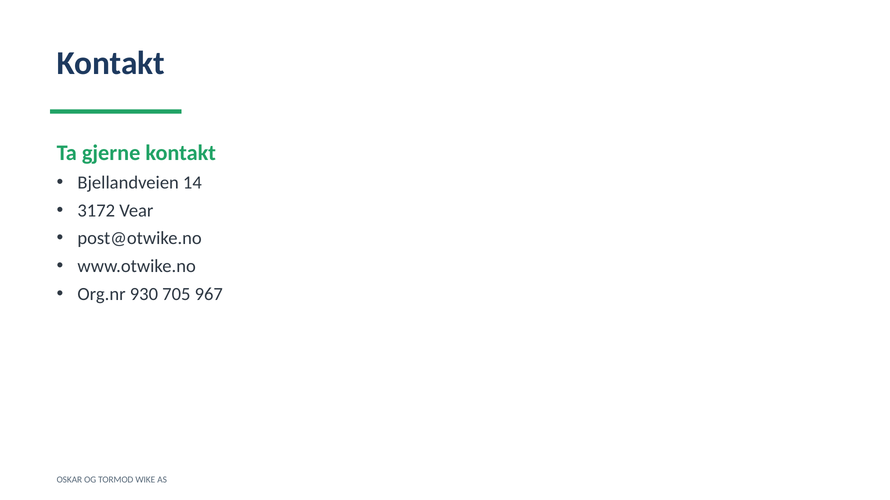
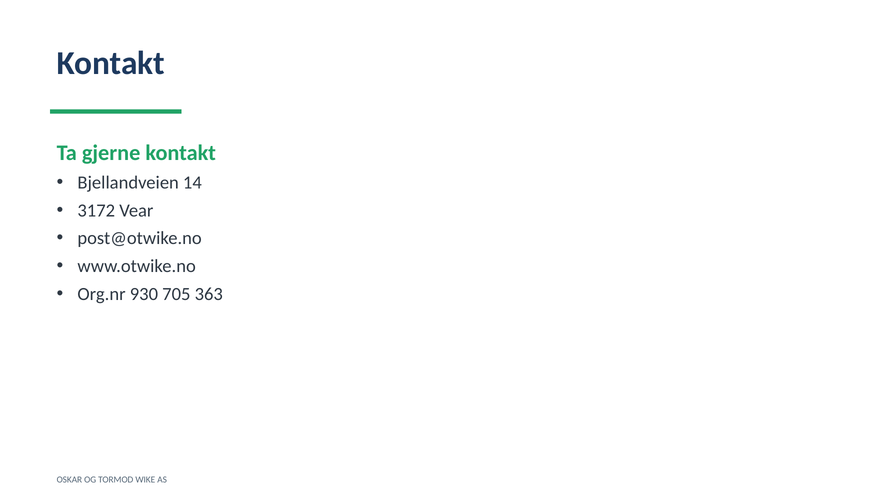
967: 967 -> 363
